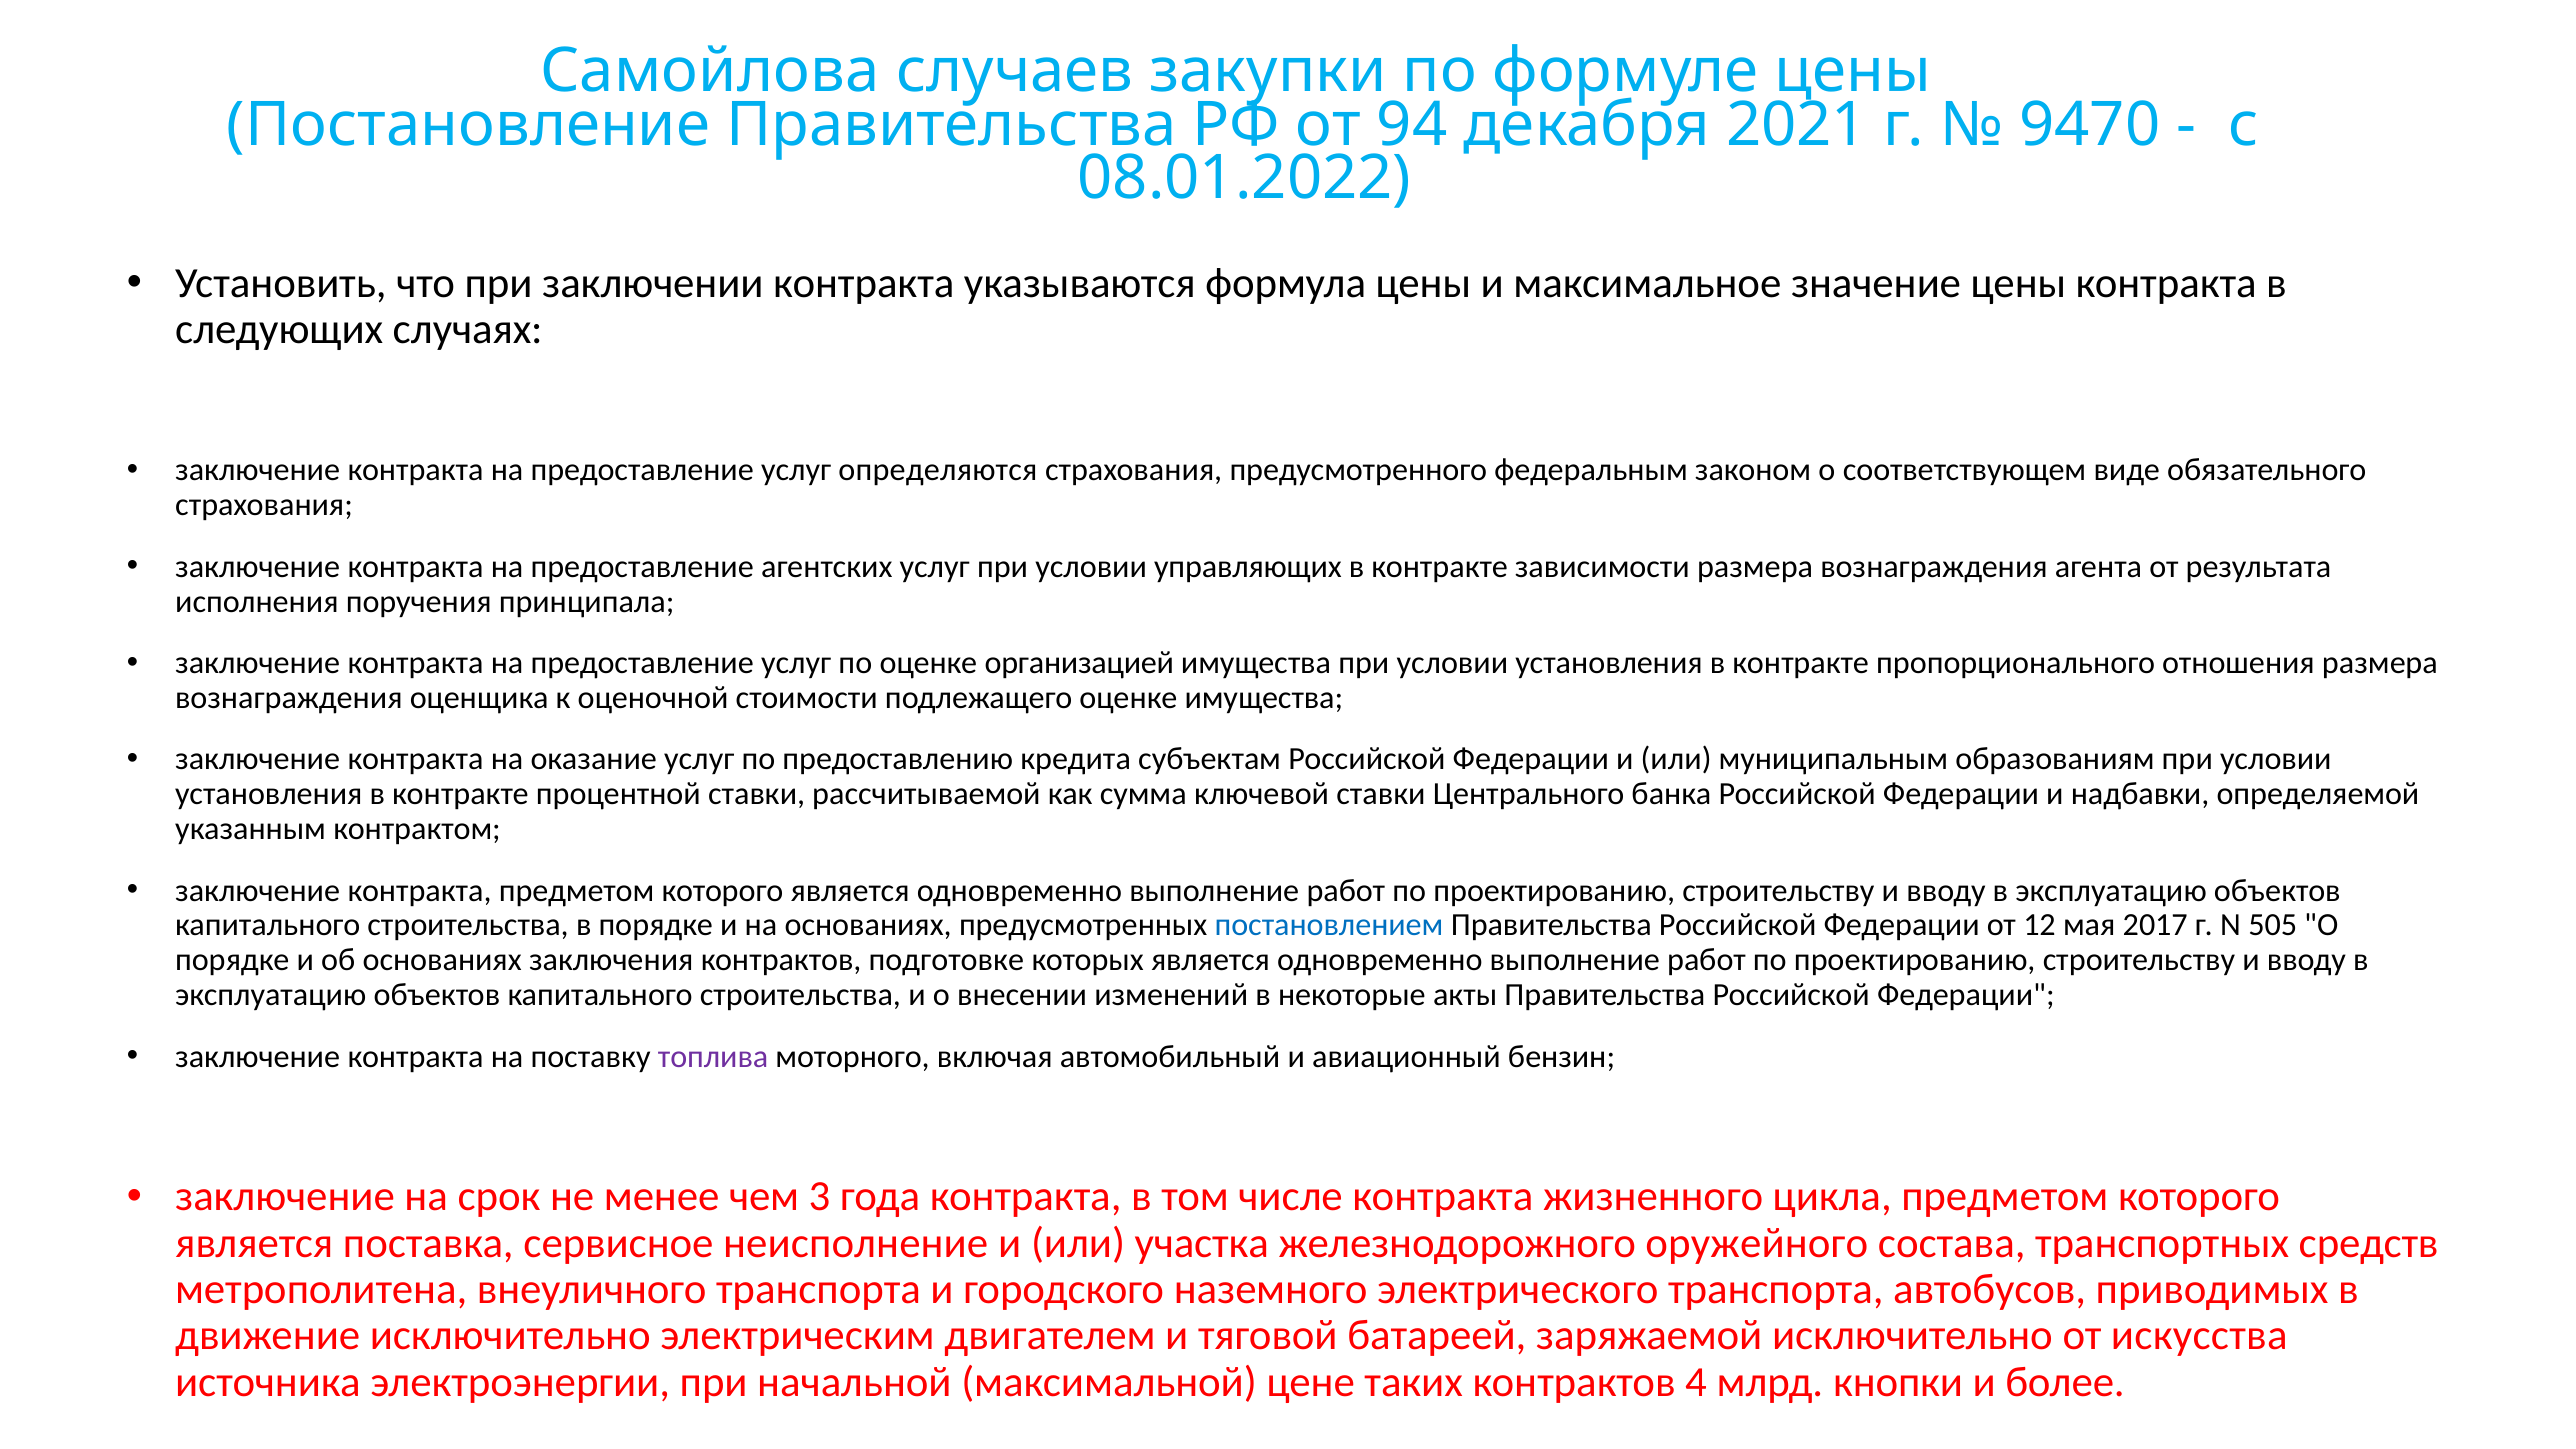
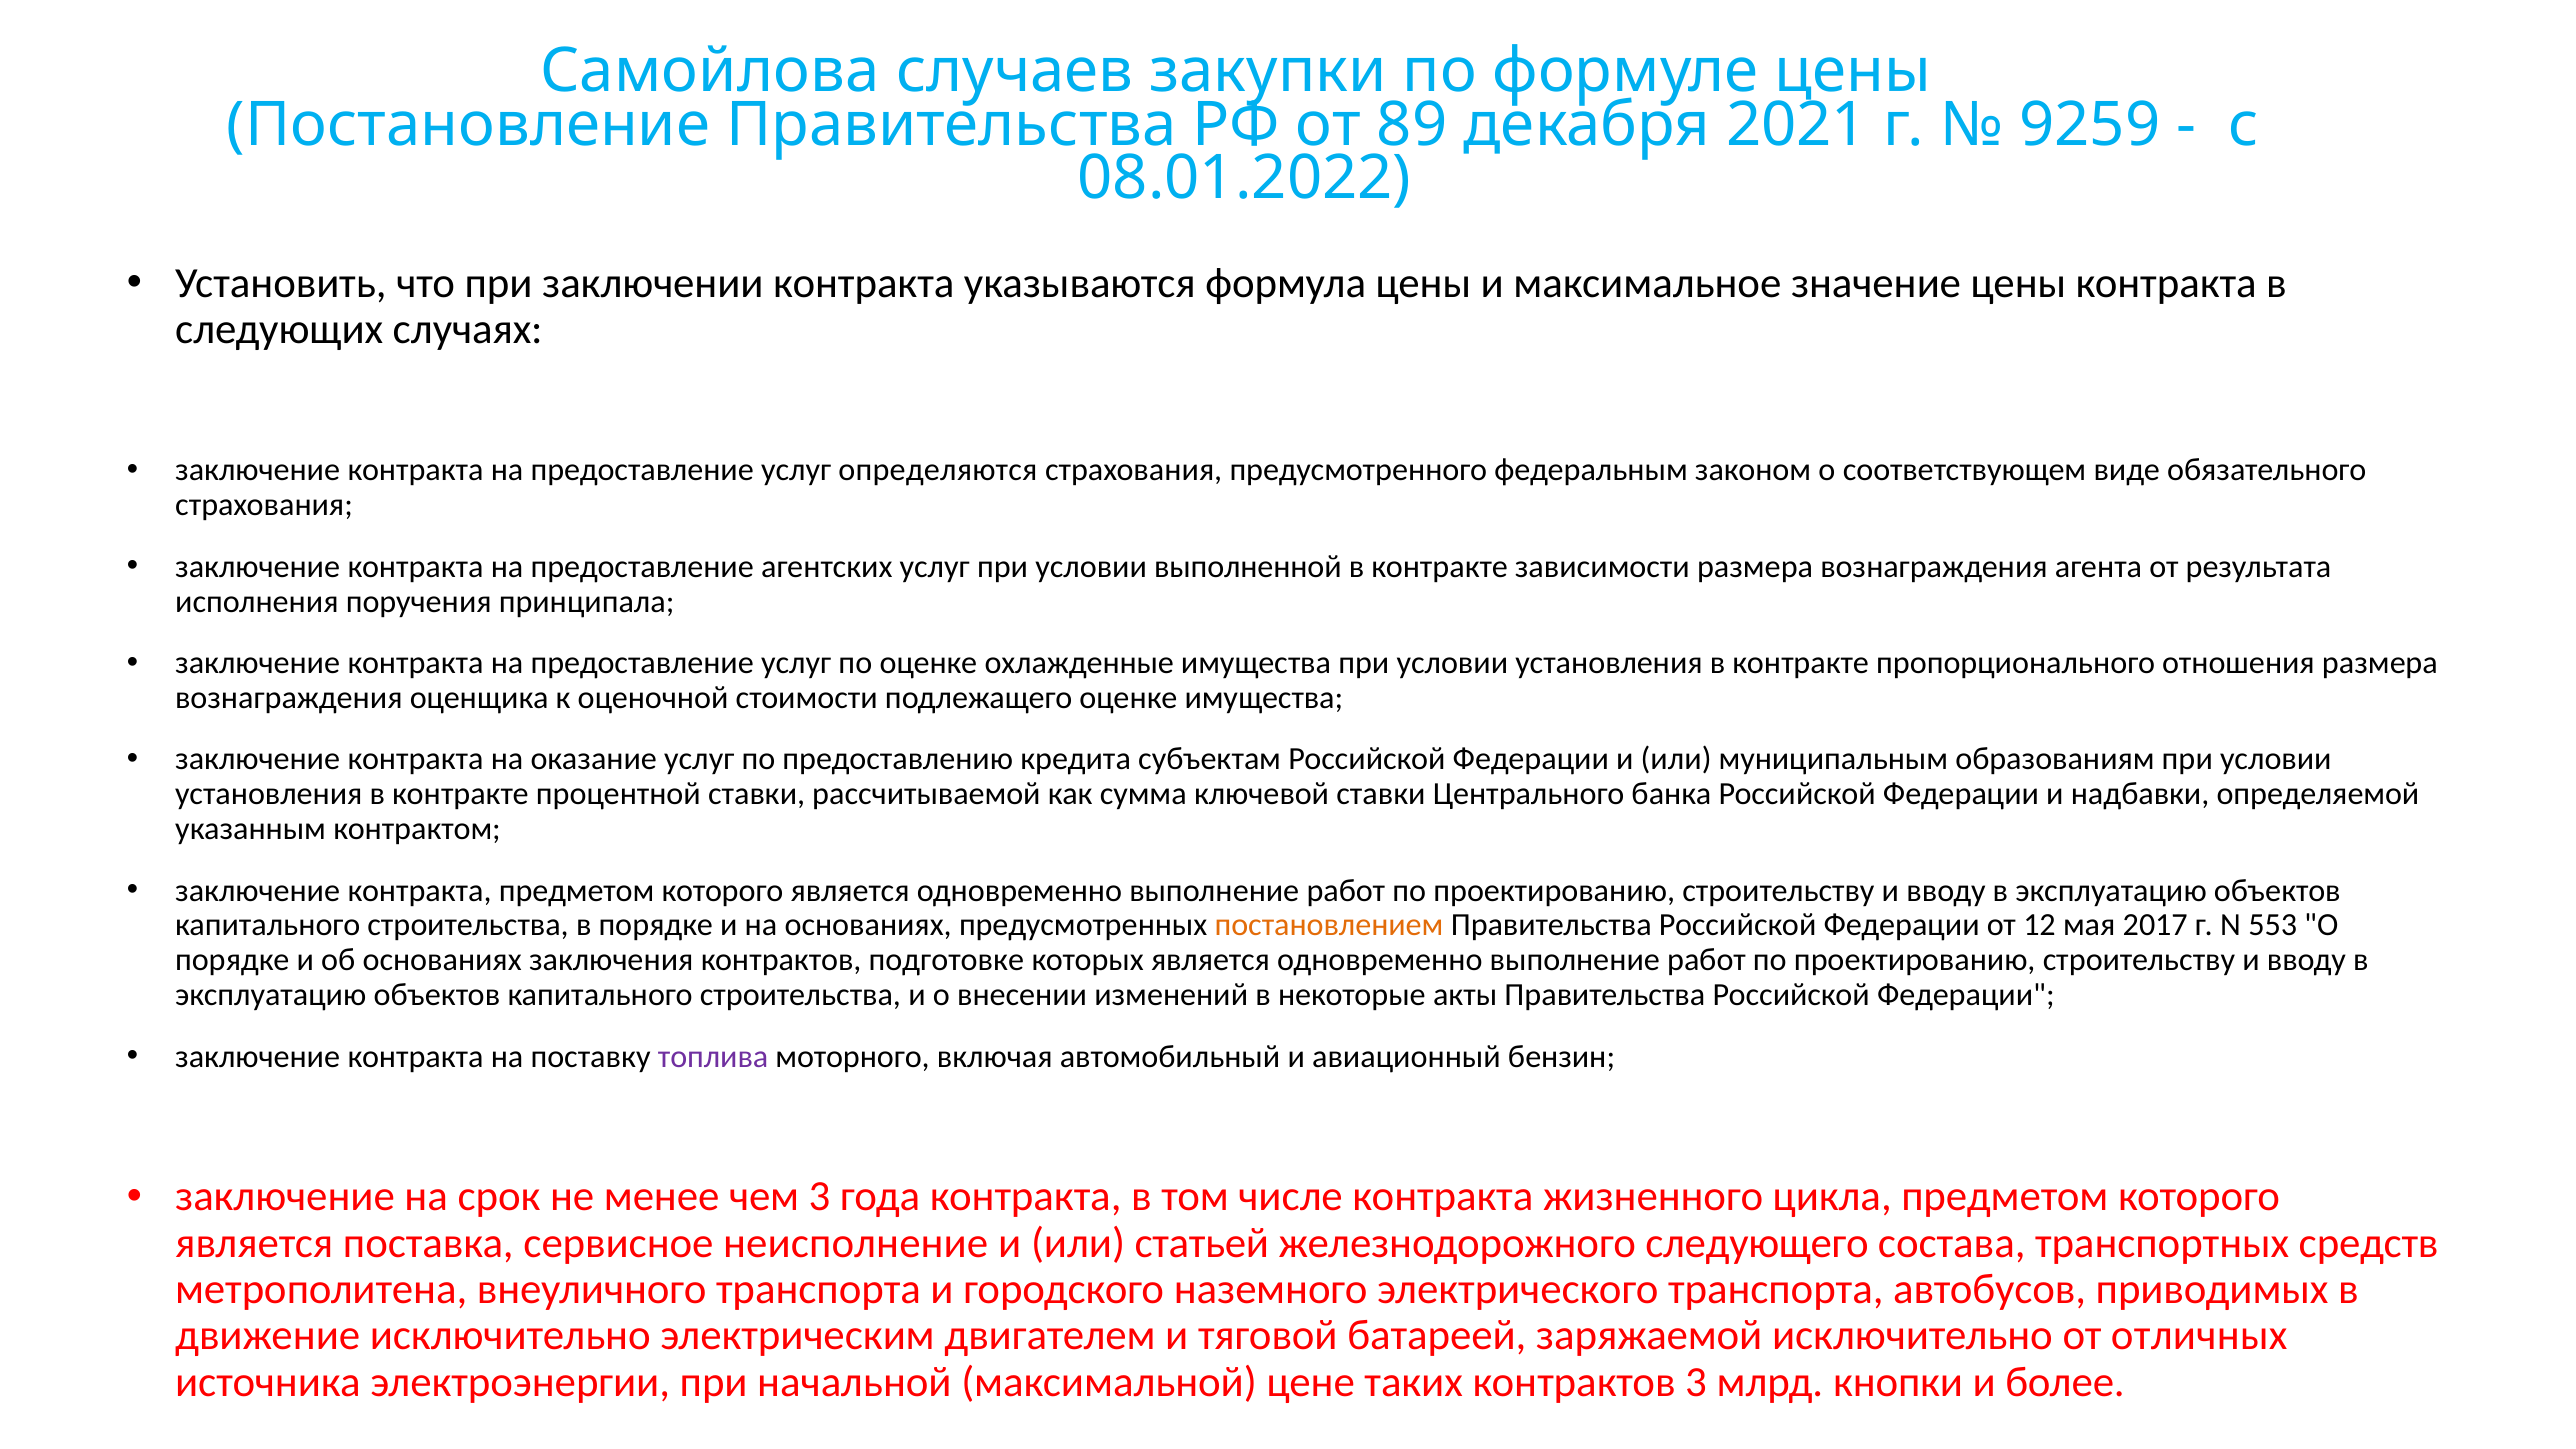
94: 94 -> 89
9470: 9470 -> 9259
управляющих: управляющих -> выполненной
организацией: организацией -> охлажденные
постановлением colour: blue -> orange
505: 505 -> 553
участка: участка -> статьей
оружейного: оружейного -> следующего
искусства: искусства -> отличных
контрактов 4: 4 -> 3
